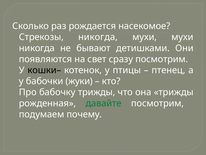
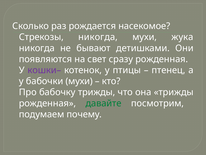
мухи мухи: мухи -> жука
сразу посмотрим: посмотрим -> рожденная
кошки– colour: black -> purple
бабочки жуки: жуки -> мухи
